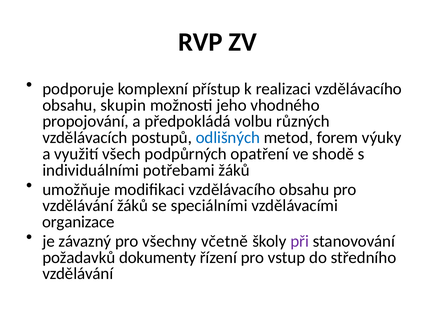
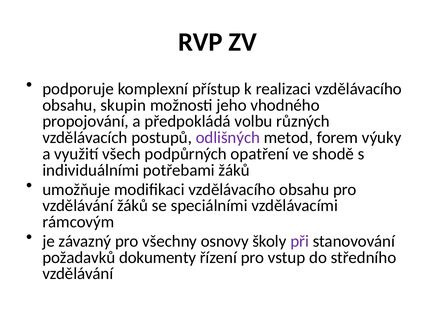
odlišných colour: blue -> purple
organizace: organizace -> rámcovým
včetně: včetně -> osnovy
